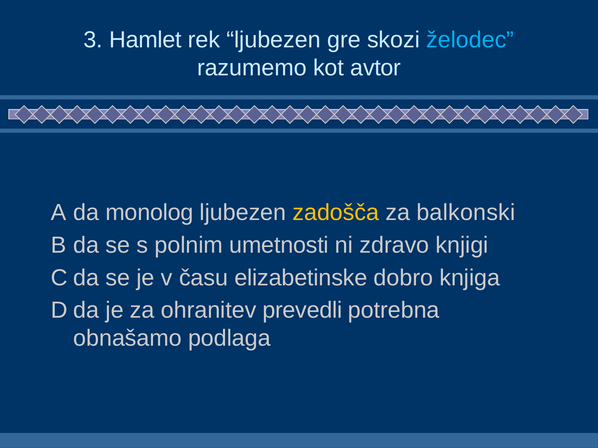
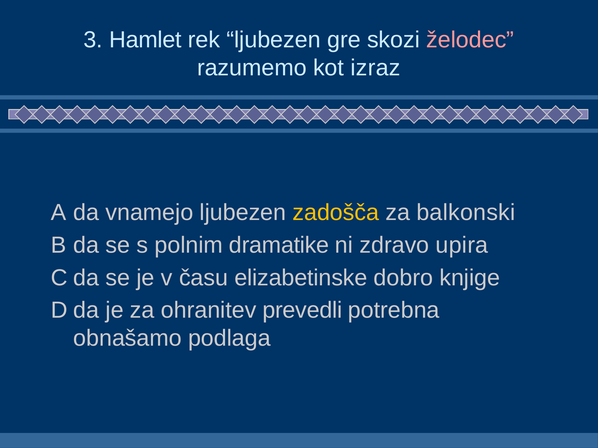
želodec colour: light blue -> pink
avtor: avtor -> izraz
monolog: monolog -> vnamejo
umetnosti: umetnosti -> dramatike
knjigi: knjigi -> upira
knjiga: knjiga -> knjige
